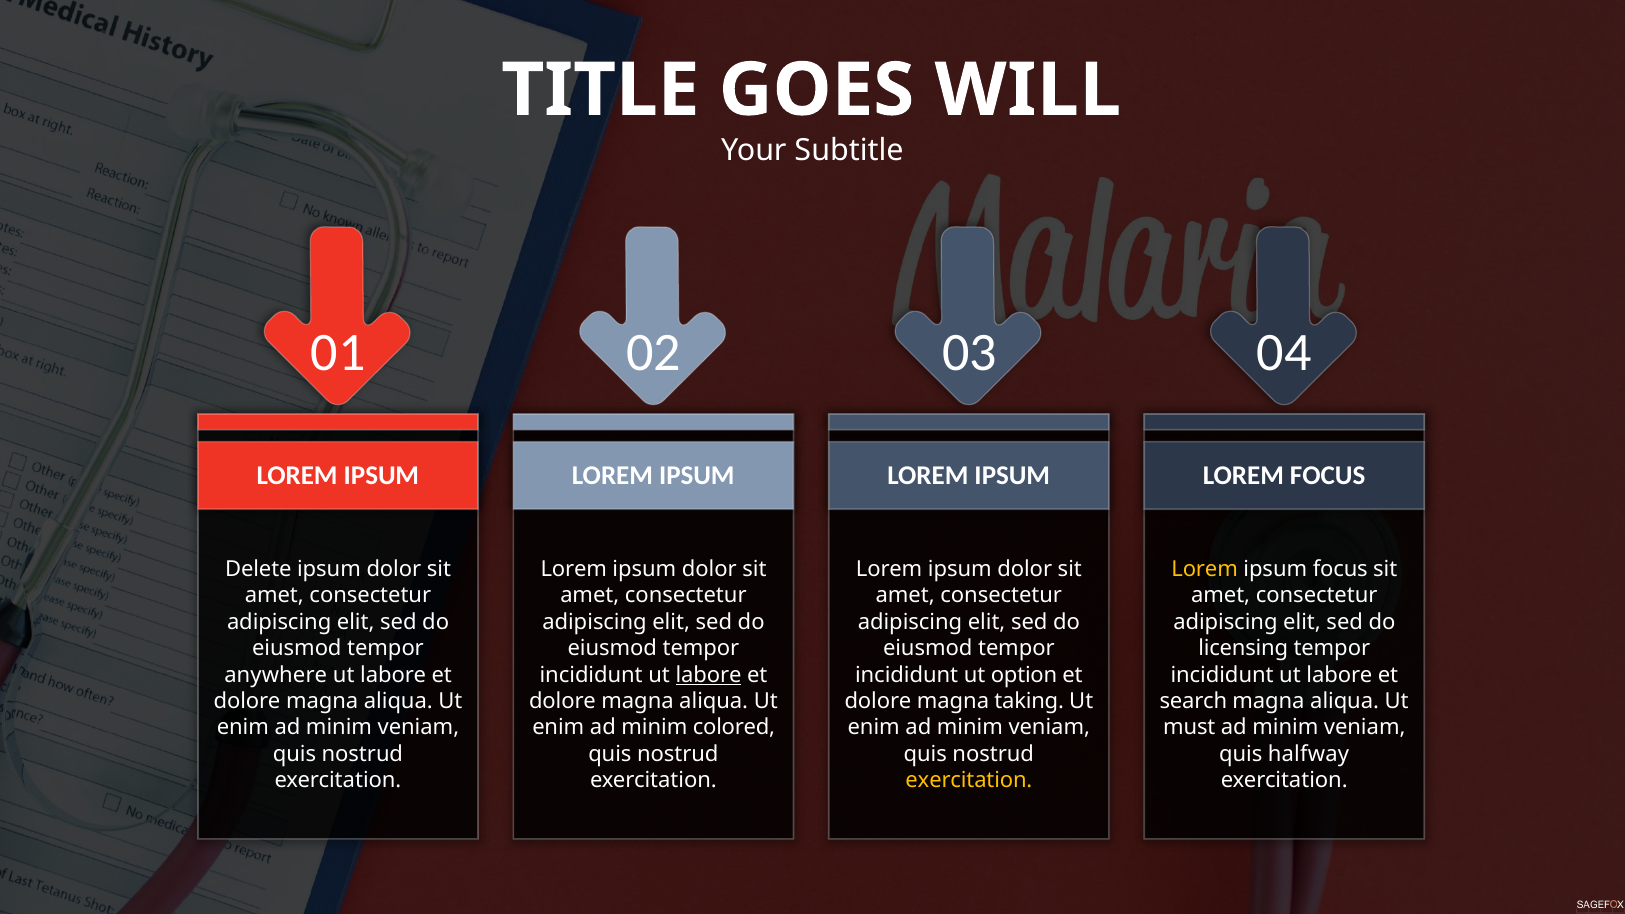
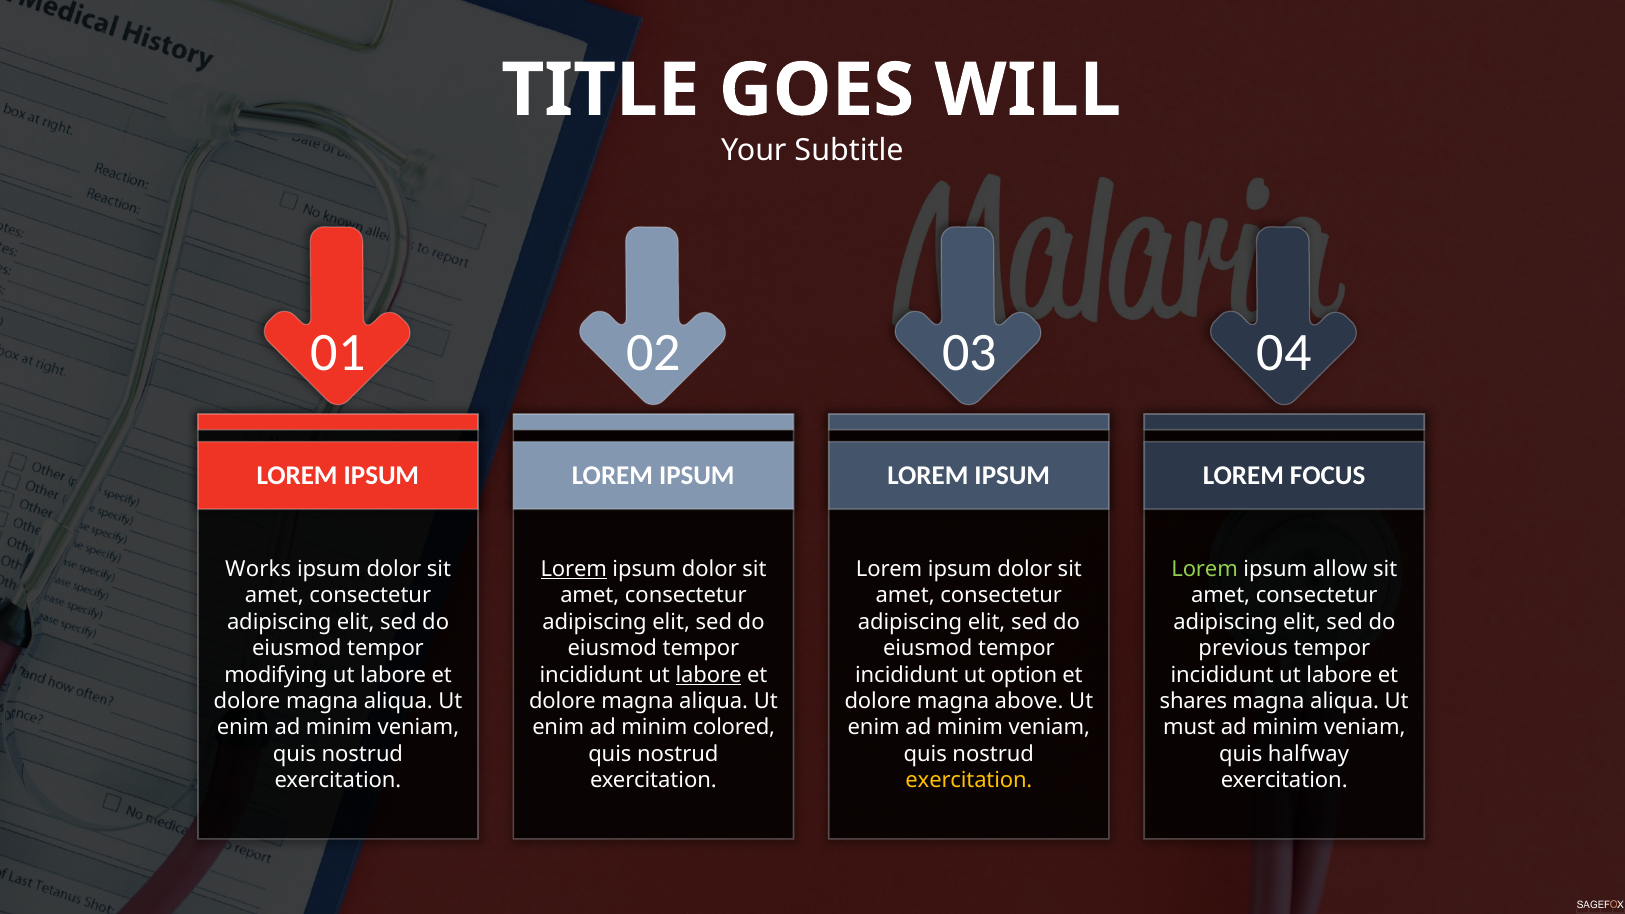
Delete: Delete -> Works
Lorem at (574, 569) underline: none -> present
Lorem at (1205, 569) colour: yellow -> light green
ipsum focus: focus -> allow
licensing: licensing -> previous
anywhere: anywhere -> modifying
taking: taking -> above
search: search -> shares
